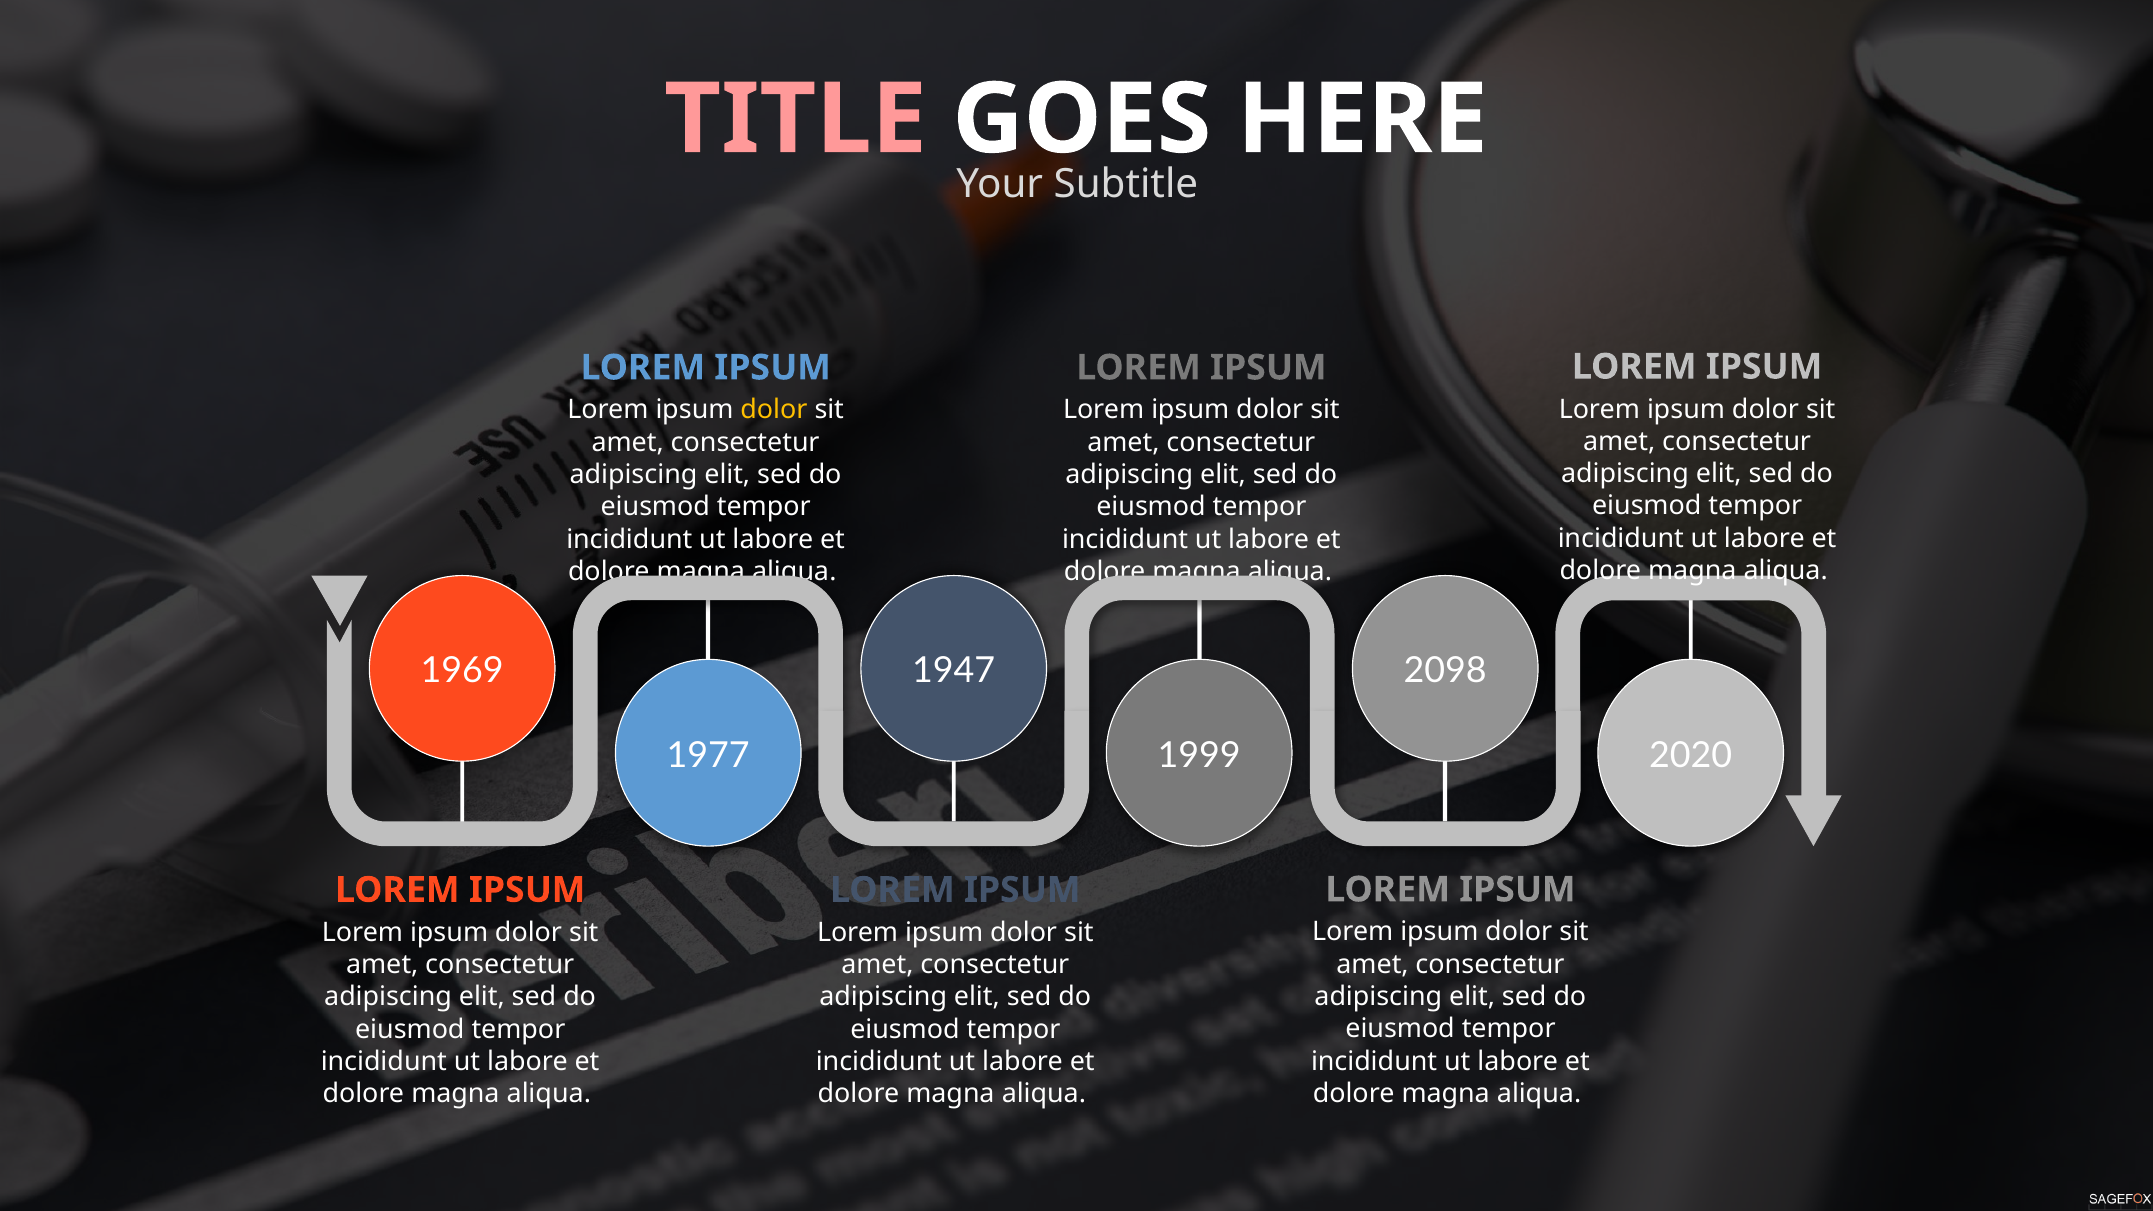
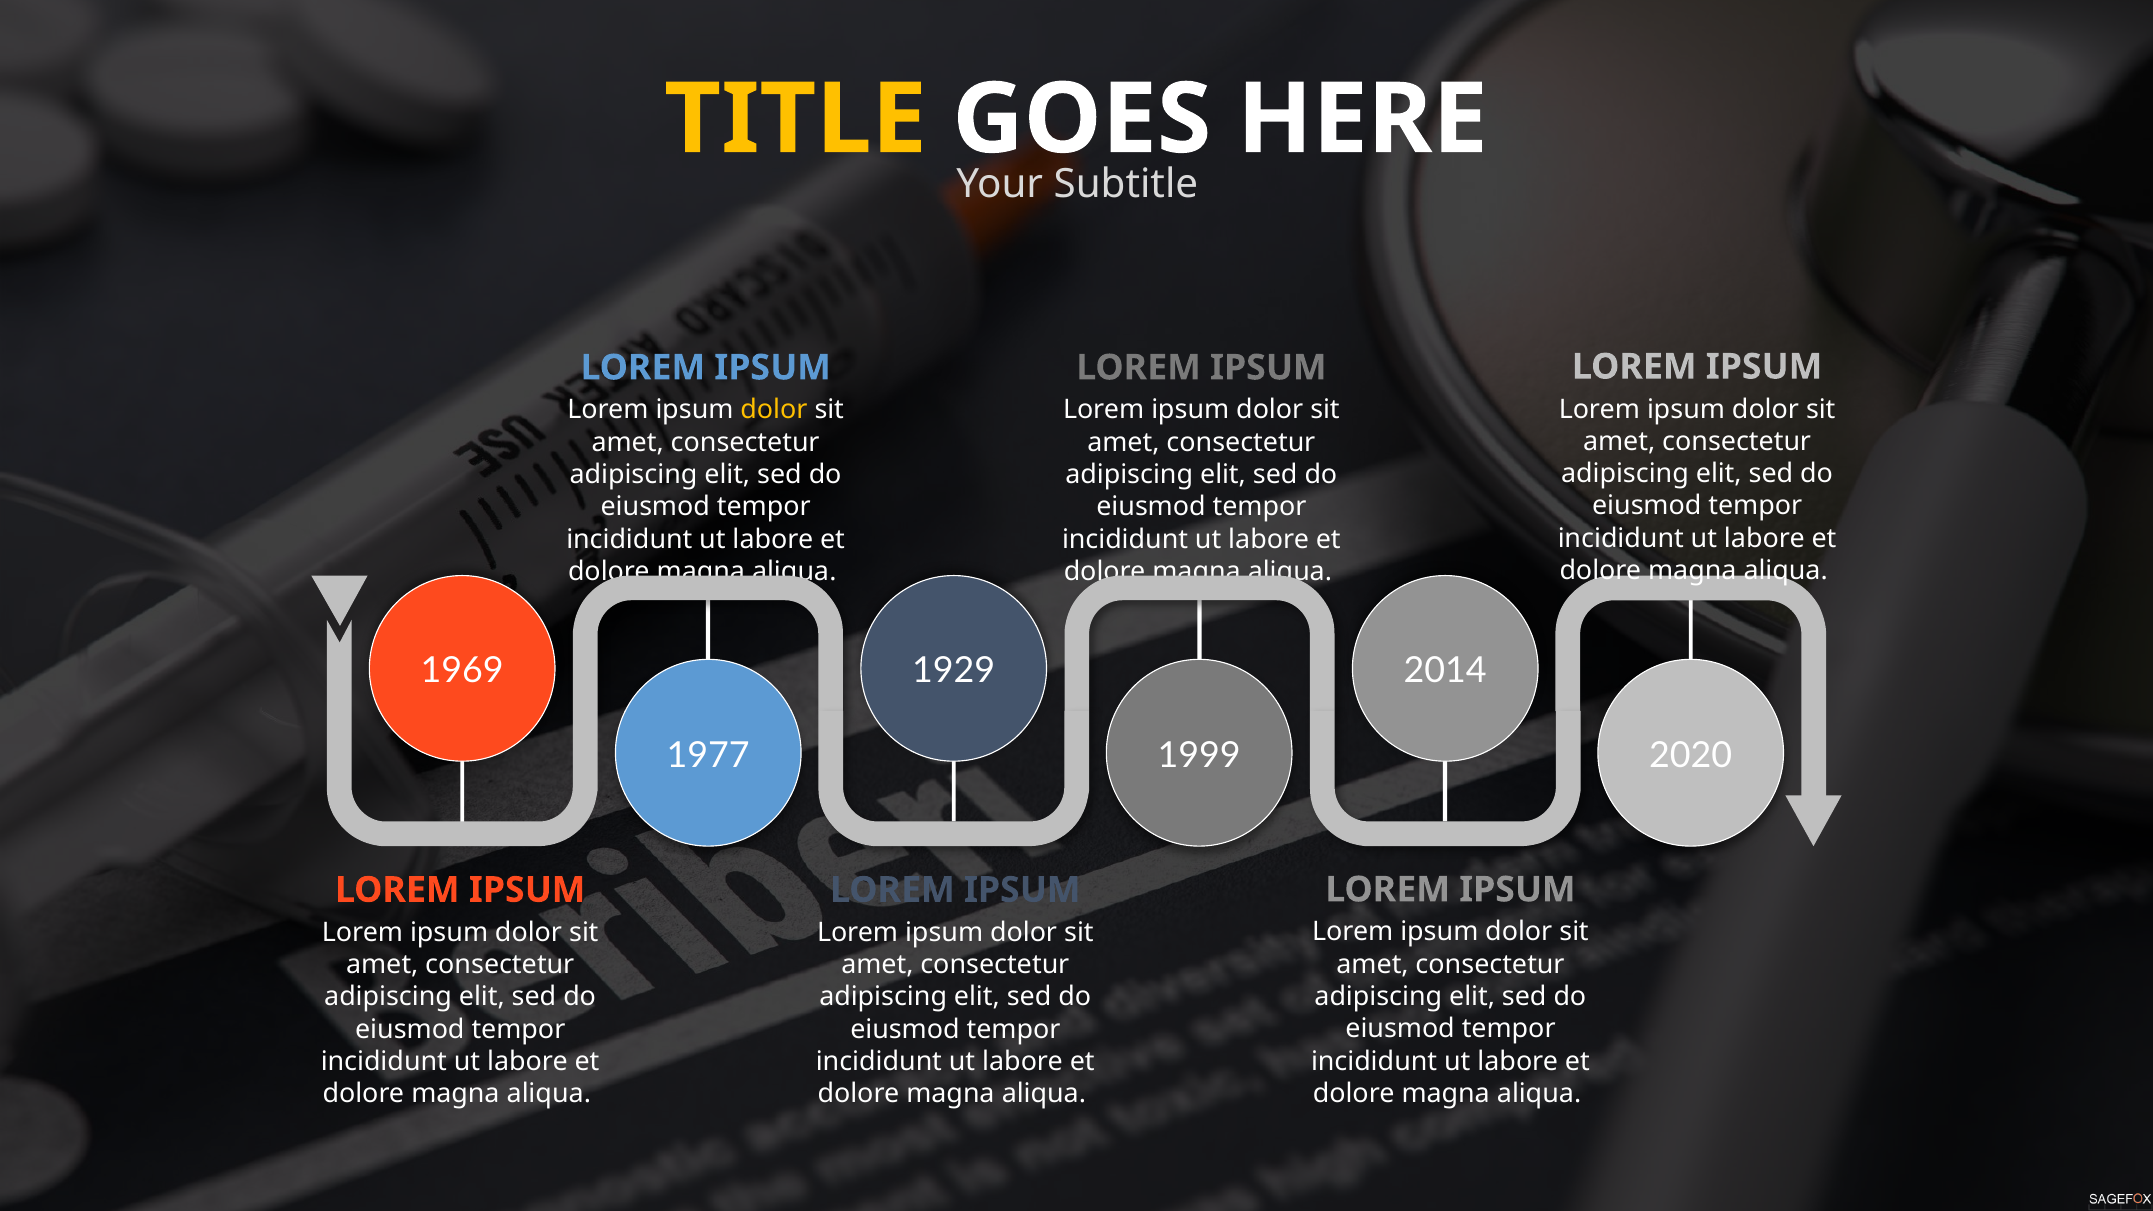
TITLE colour: pink -> yellow
1947: 1947 -> 1929
2098: 2098 -> 2014
